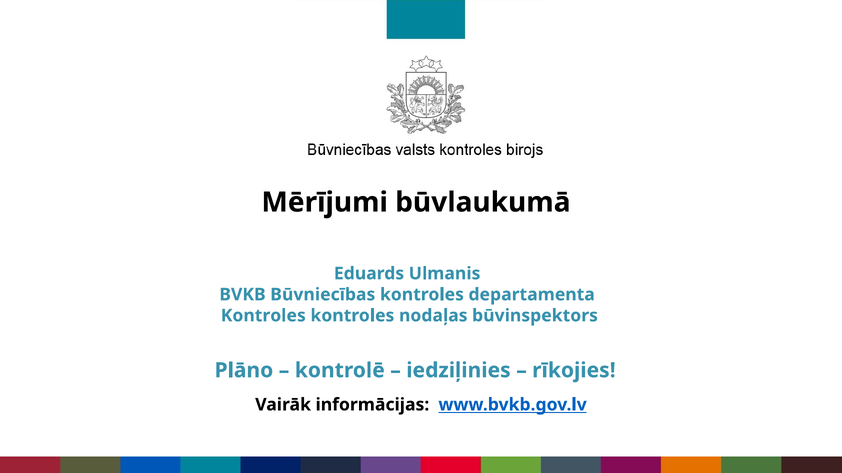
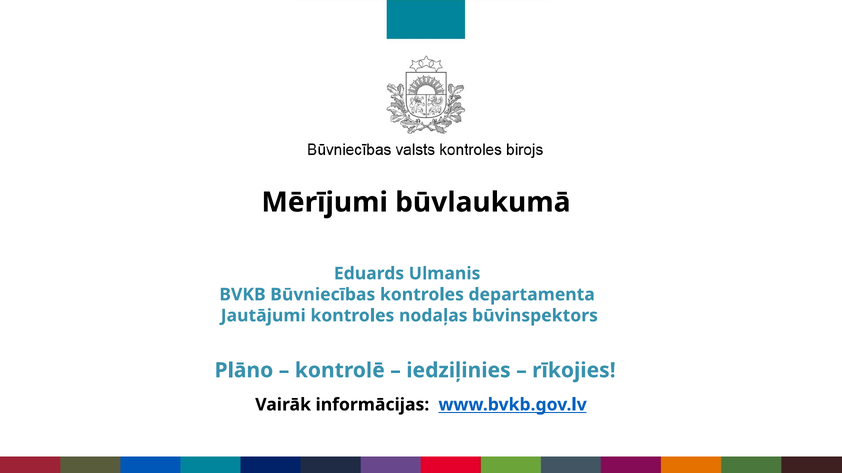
Kontroles at (263, 316): Kontroles -> Jautājumi
